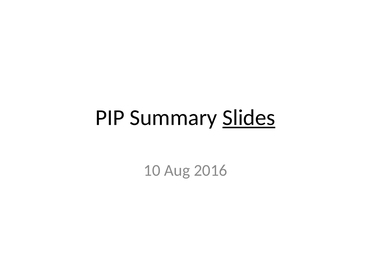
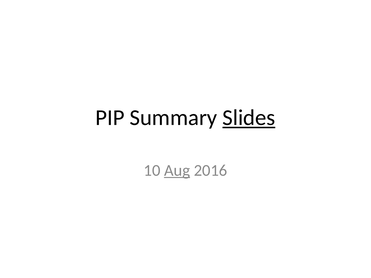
Aug underline: none -> present
